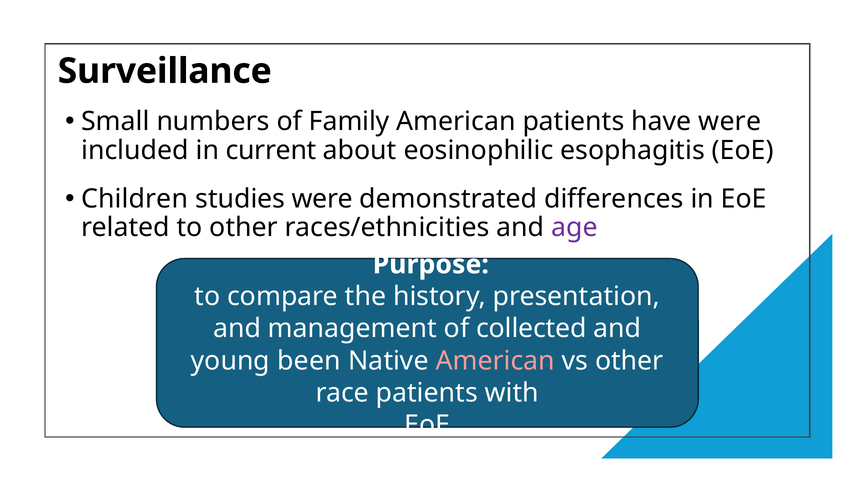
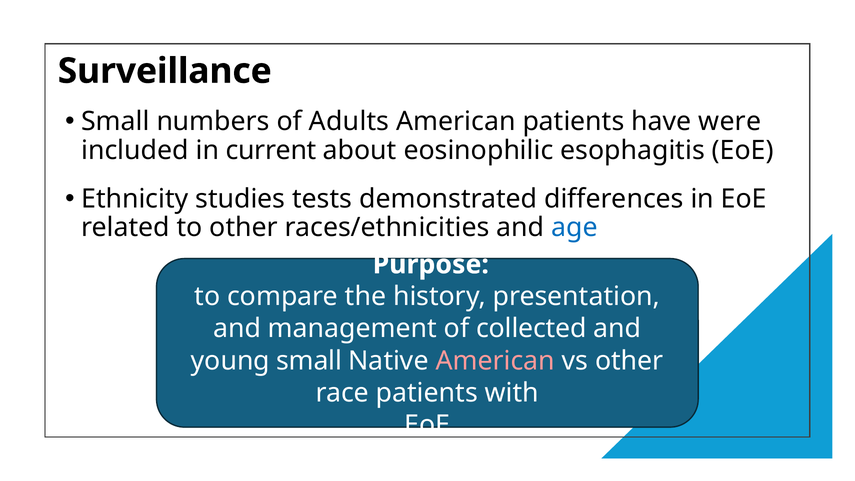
Family: Family -> Adults
Children: Children -> Ethnicity
studies were: were -> tests
age colour: purple -> blue
young been: been -> small
